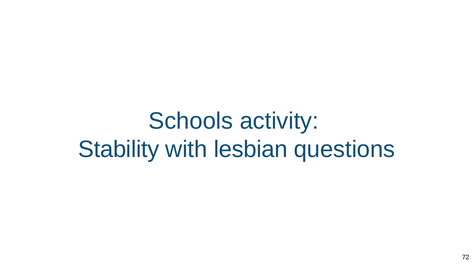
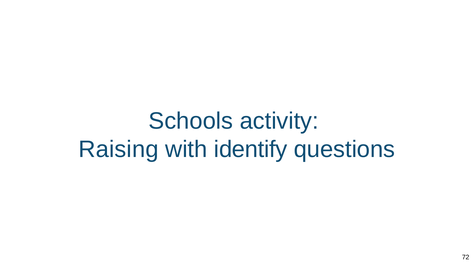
Stability: Stability -> Raising
lesbian: lesbian -> identify
